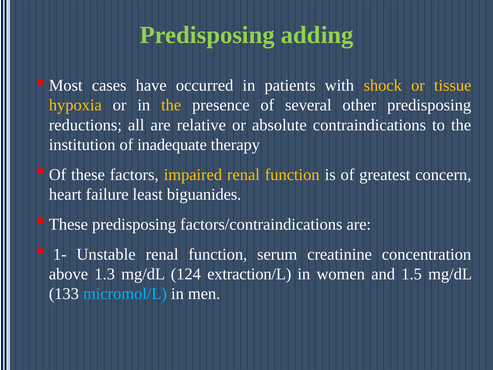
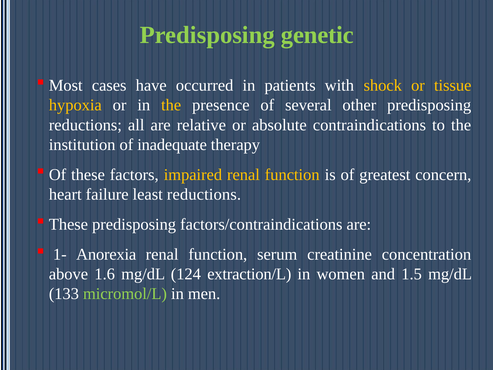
adding: adding -> genetic
least biguanides: biguanides -> reductions
Unstable: Unstable -> Anorexia
1.3: 1.3 -> 1.6
micromol/L colour: light blue -> light green
